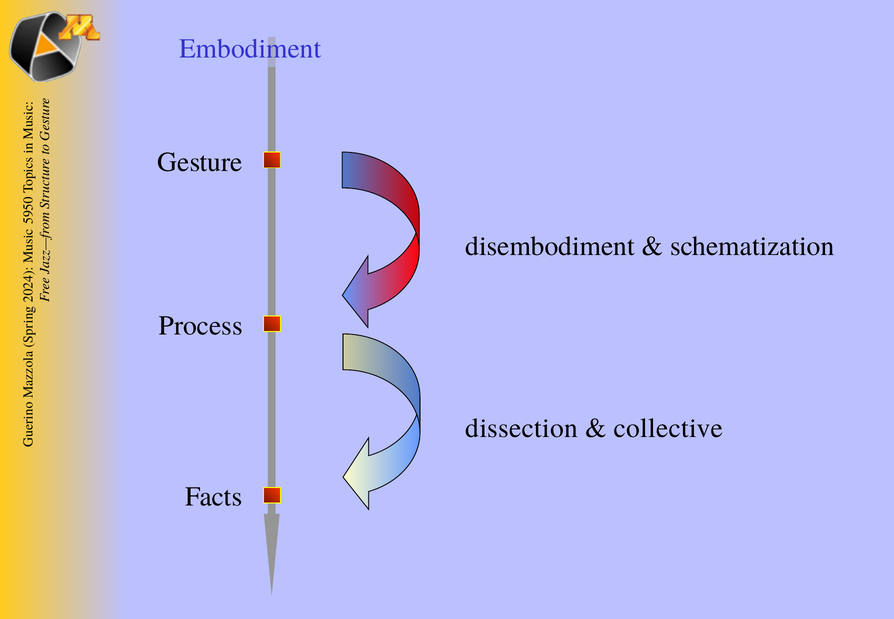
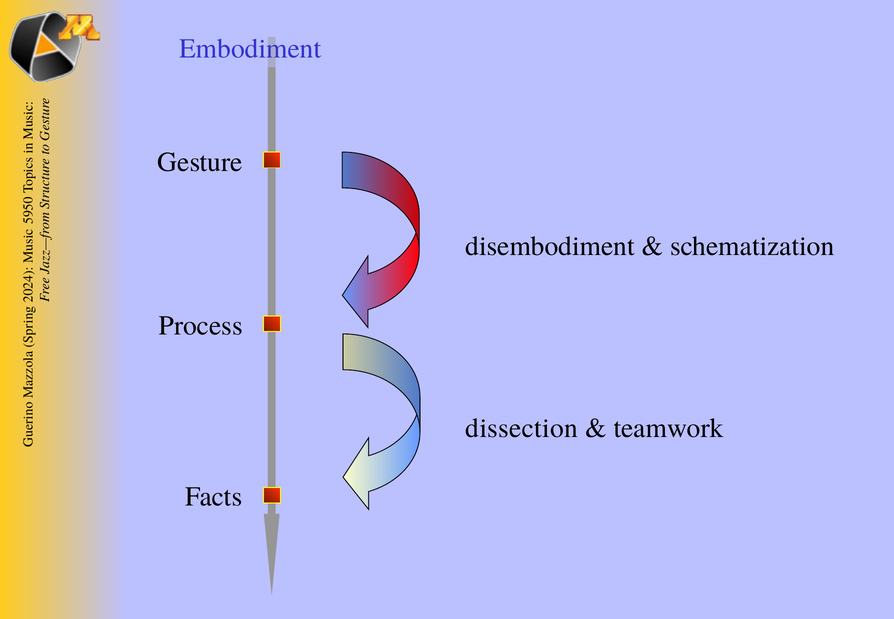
collective: collective -> teamwork
